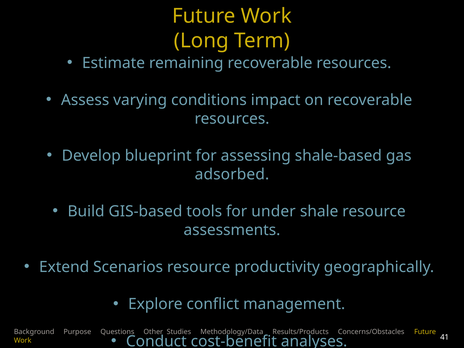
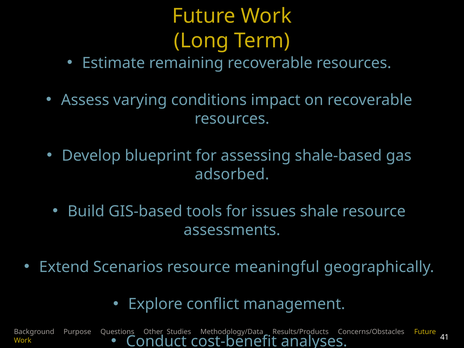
under: under -> issues
productivity: productivity -> meaningful
